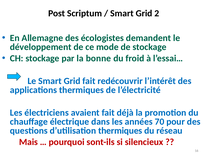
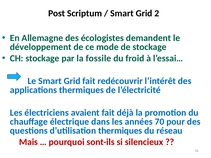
bonne: bonne -> fossile
